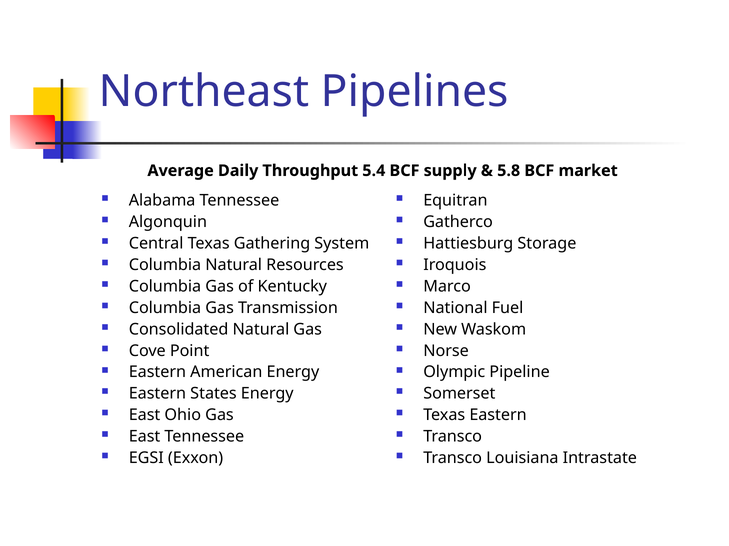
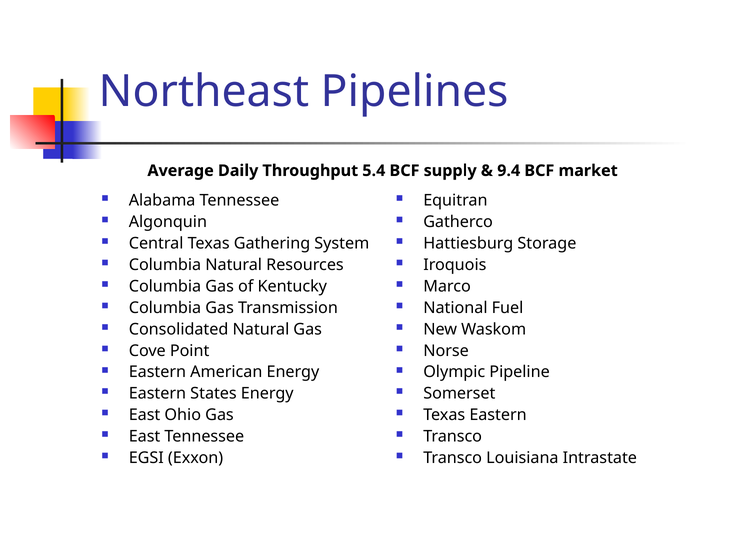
5.8: 5.8 -> 9.4
